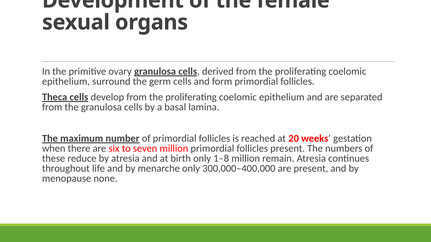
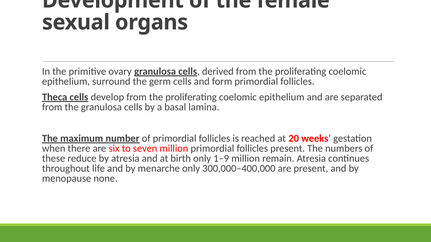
1–8: 1–8 -> 1–9
